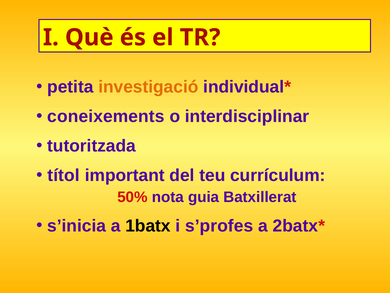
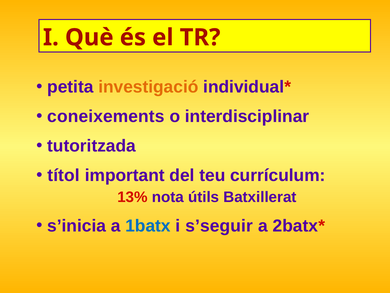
50%: 50% -> 13%
guia: guia -> útils
1batx colour: black -> blue
s’profes: s’profes -> s’seguir
